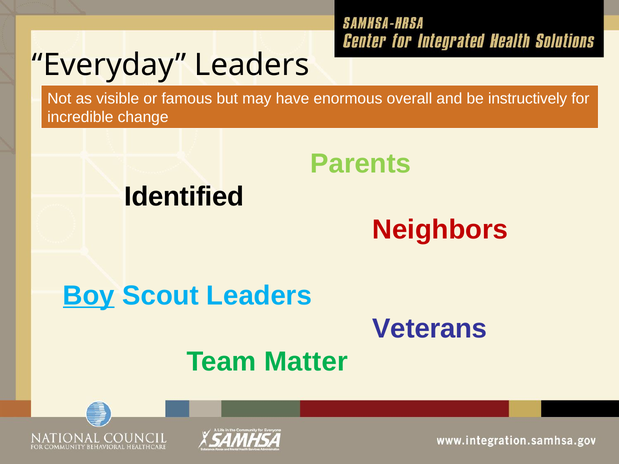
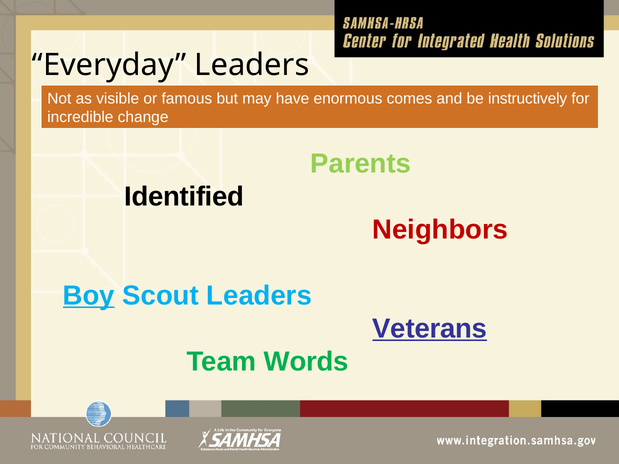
overall: overall -> comes
Veterans underline: none -> present
Matter: Matter -> Words
